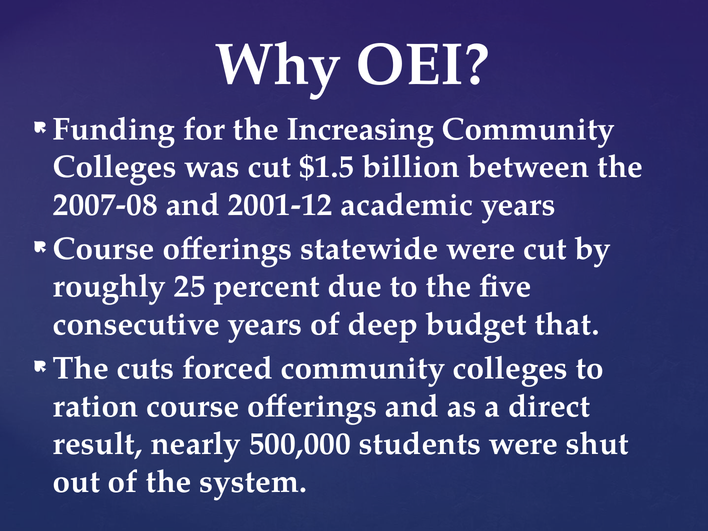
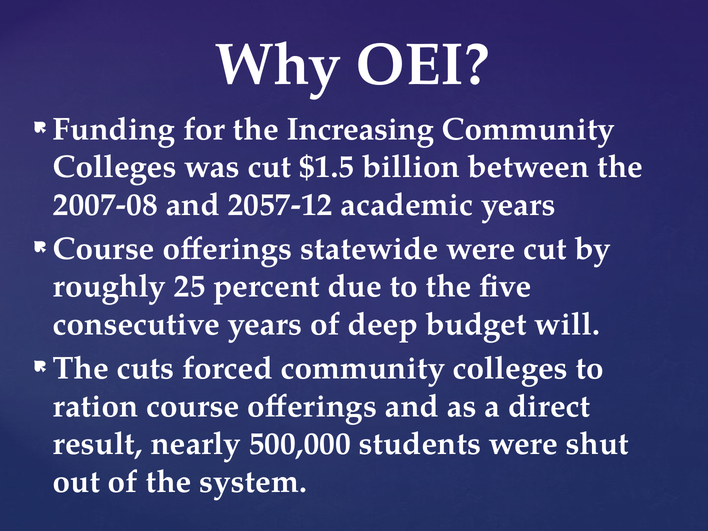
2001-12: 2001-12 -> 2057-12
that: that -> will
